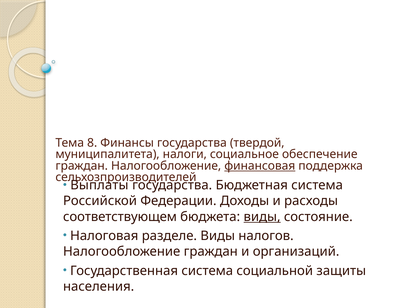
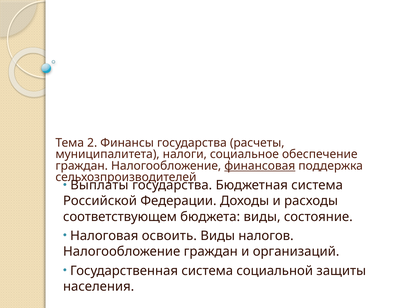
8: 8 -> 2
твердой: твердой -> расчеты
виды at (262, 217) underline: present -> none
разделе: разделе -> освоить
